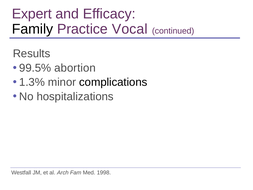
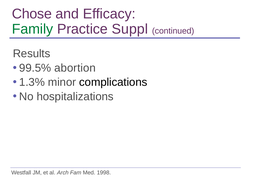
Expert: Expert -> Chose
Family colour: black -> green
Vocal: Vocal -> Suppl
